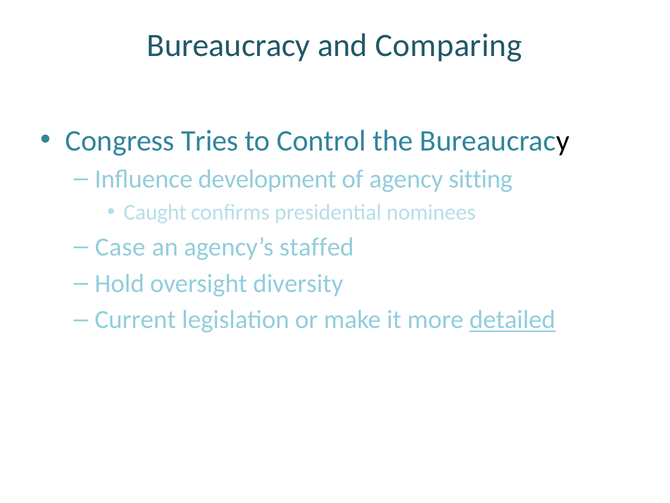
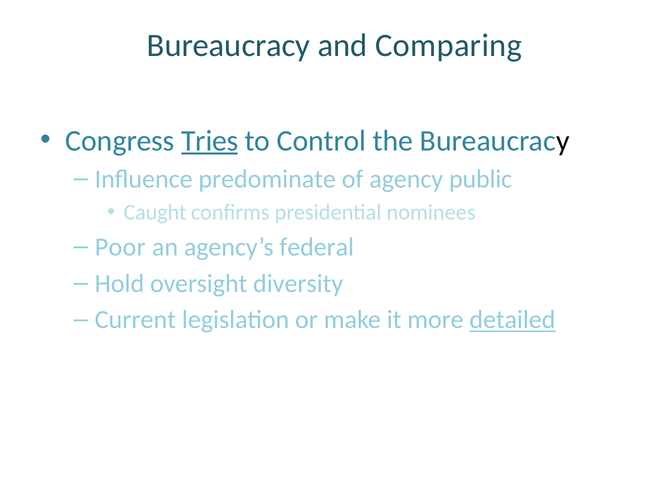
Tries underline: none -> present
development: development -> predominate
sitting: sitting -> public
Case: Case -> Poor
staffed: staffed -> federal
